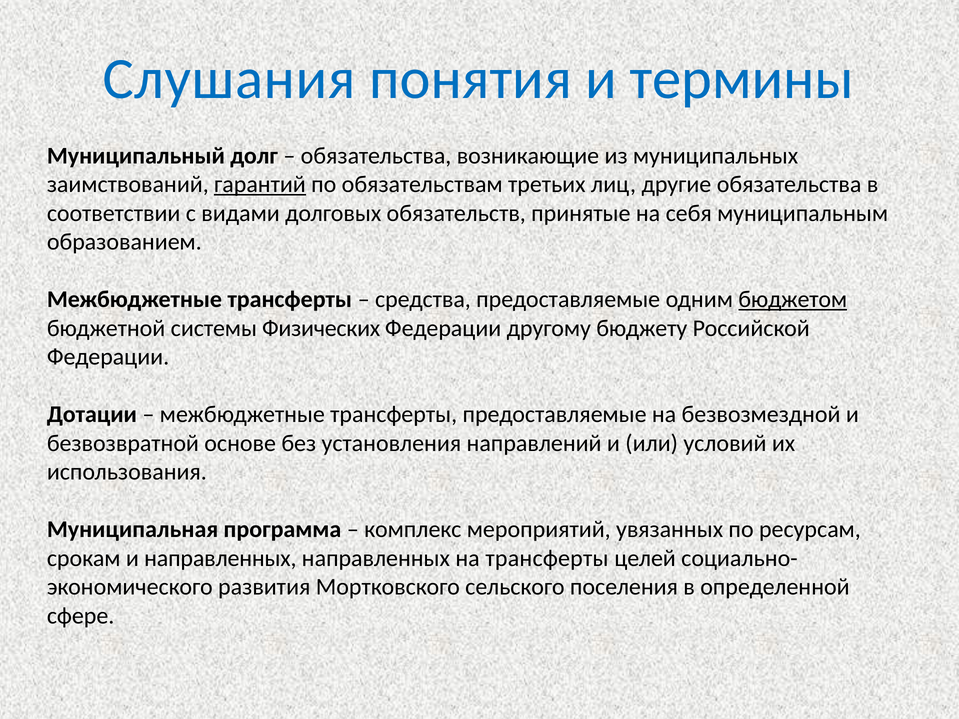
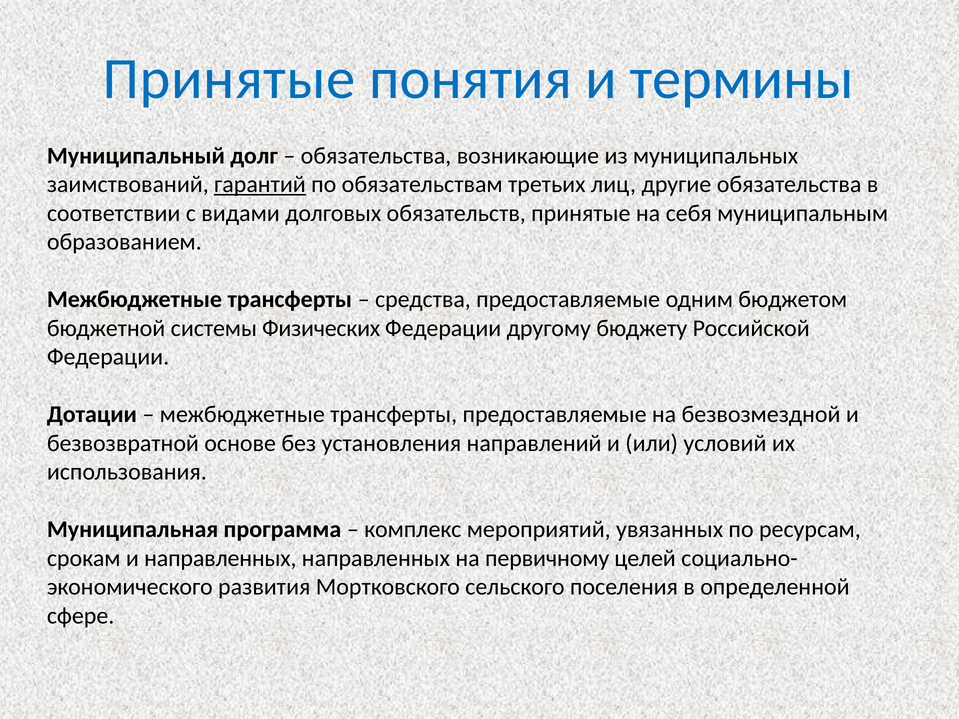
Слушания at (229, 79): Слушания -> Принятые
бюджетом underline: present -> none
на трансферты: трансферты -> первичному
